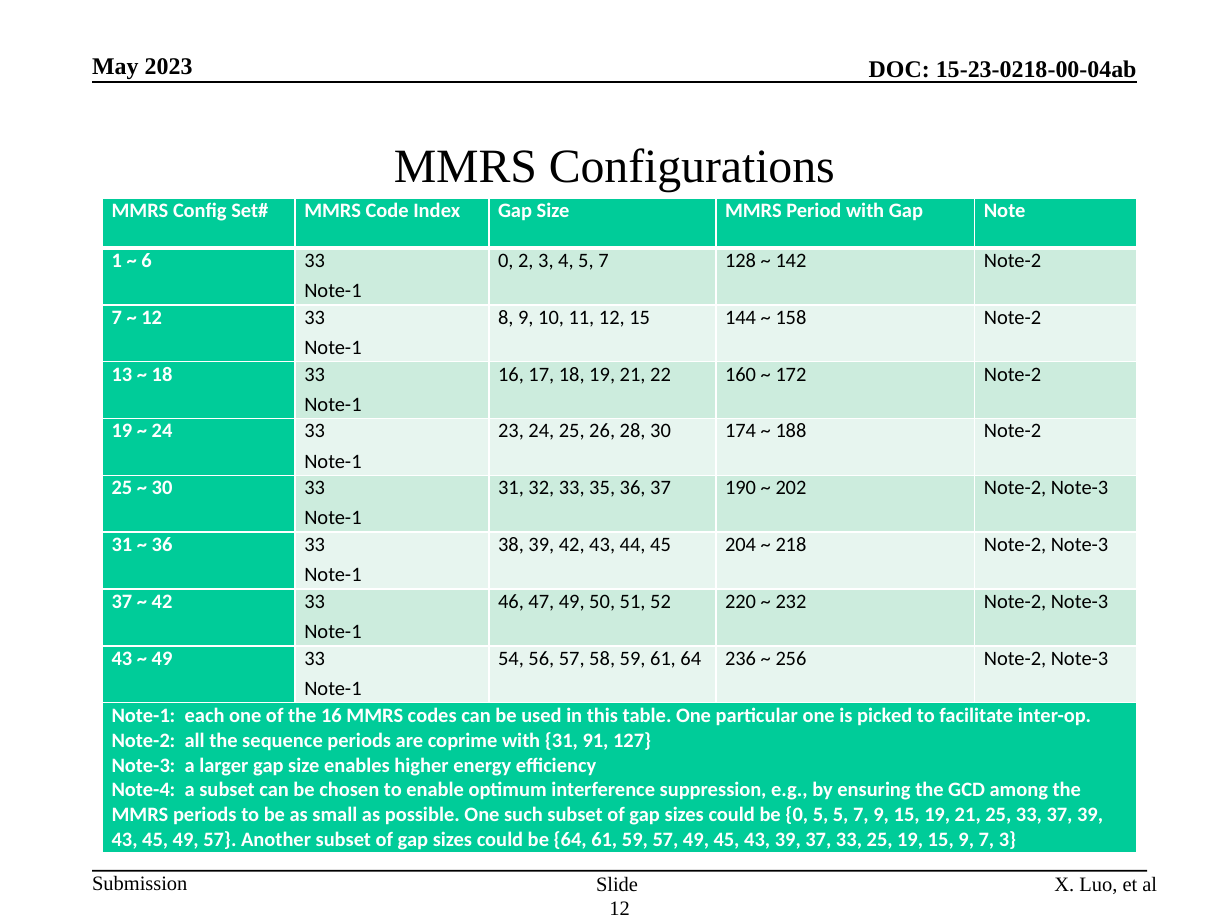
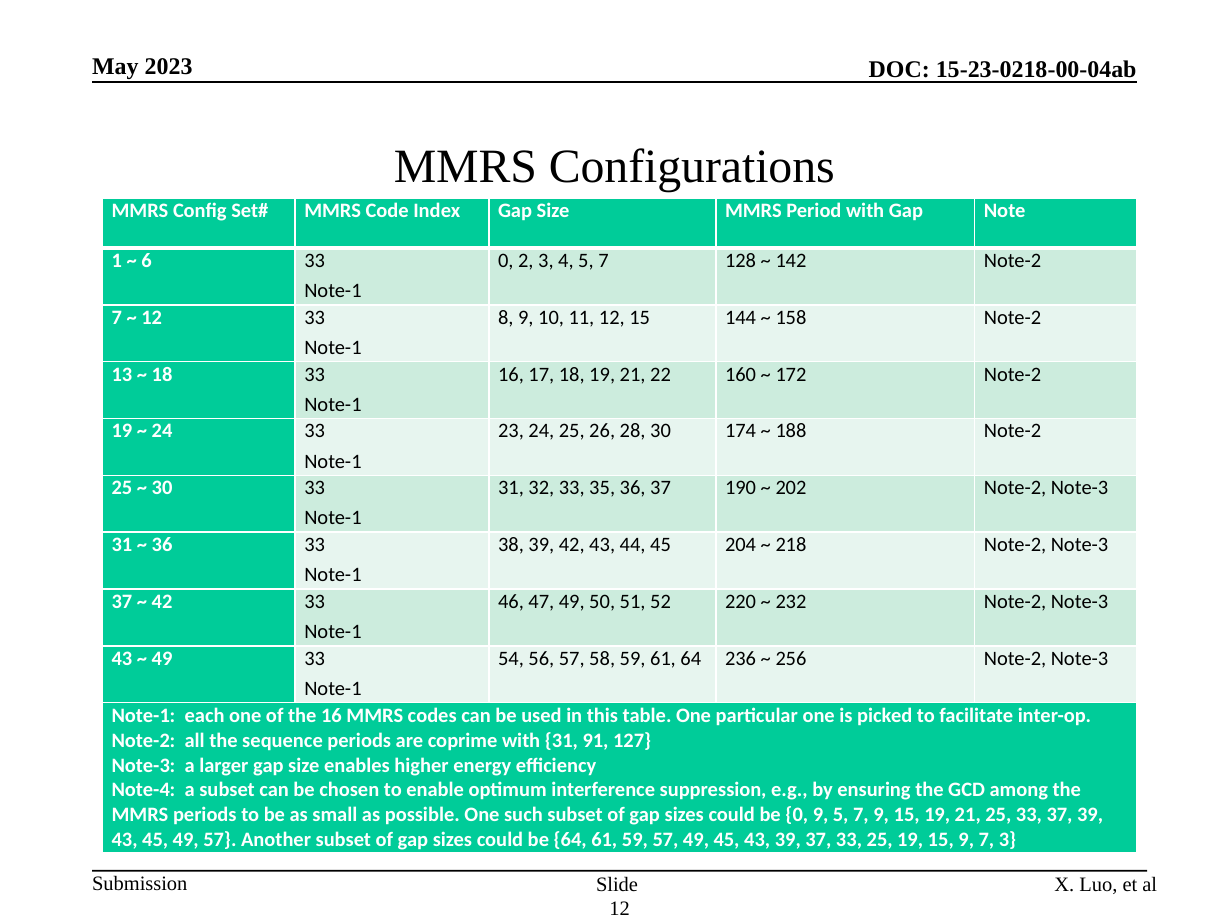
0 5: 5 -> 9
